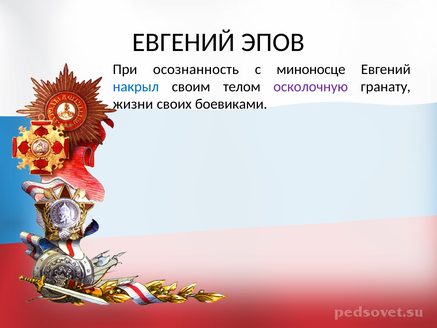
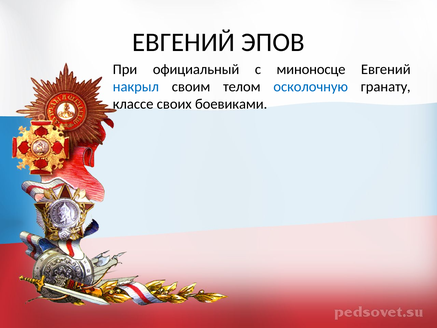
осознанность: осознанность -> официальный
осколочную colour: purple -> blue
жизни: жизни -> классе
